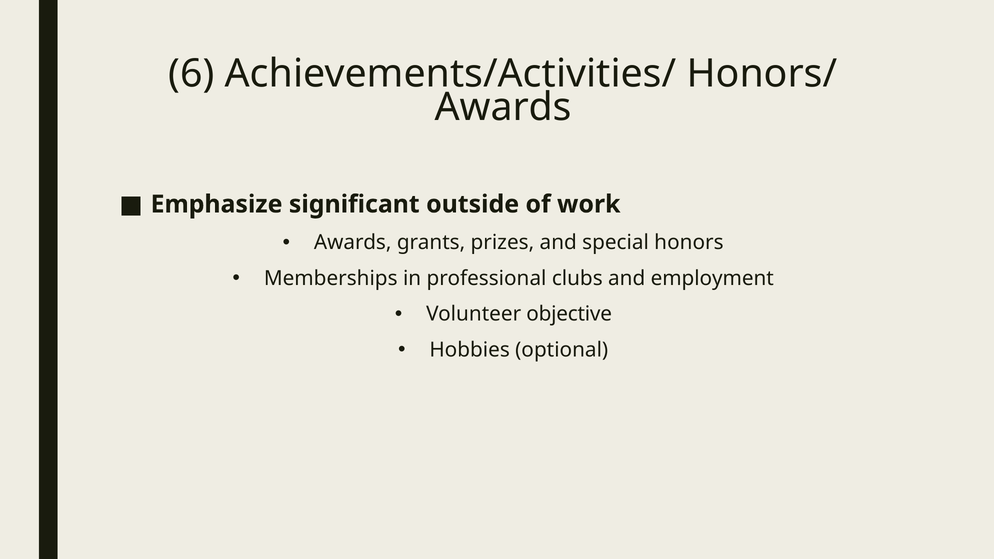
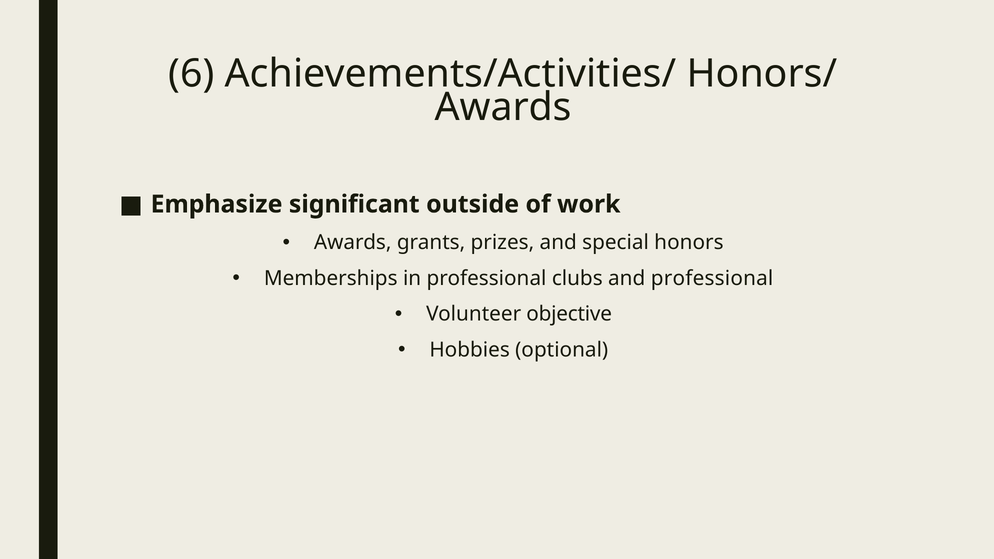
and employment: employment -> professional
